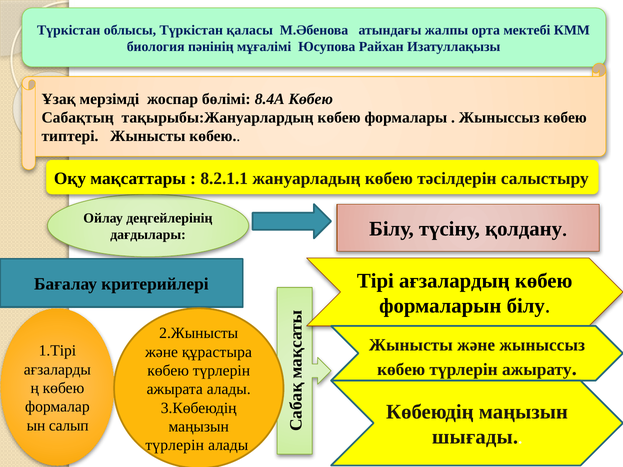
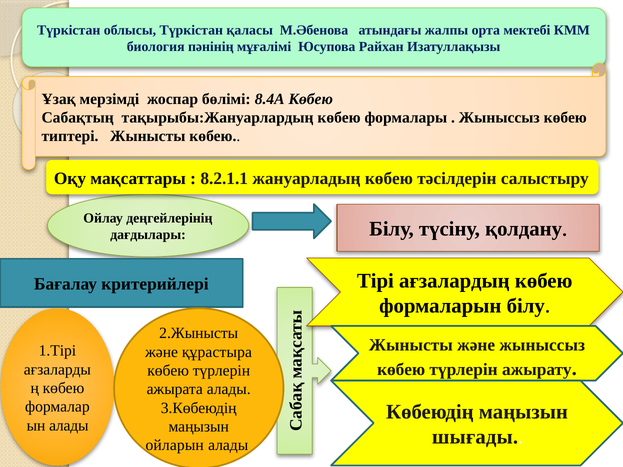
салып at (69, 426): салып -> алады
түрлерін at (175, 446): түрлерін -> ойларын
